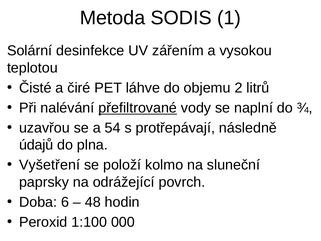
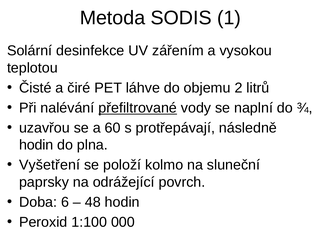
54: 54 -> 60
údajů at (36, 145): údajů -> hodin
